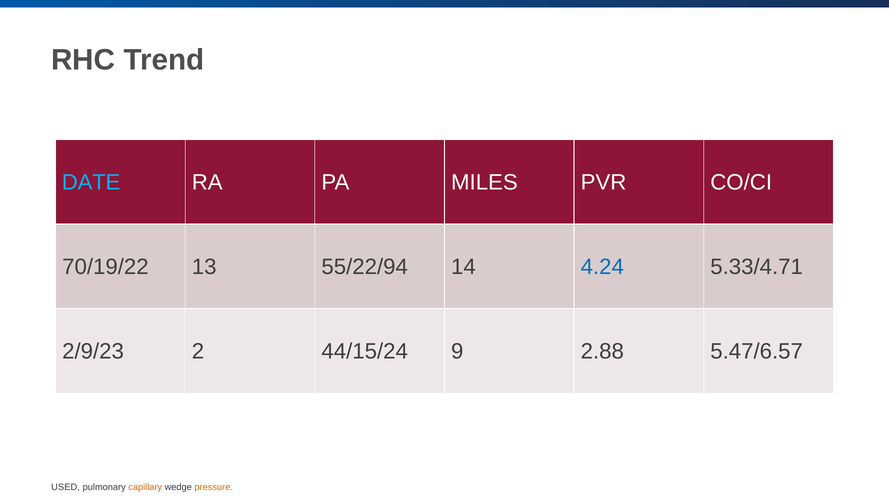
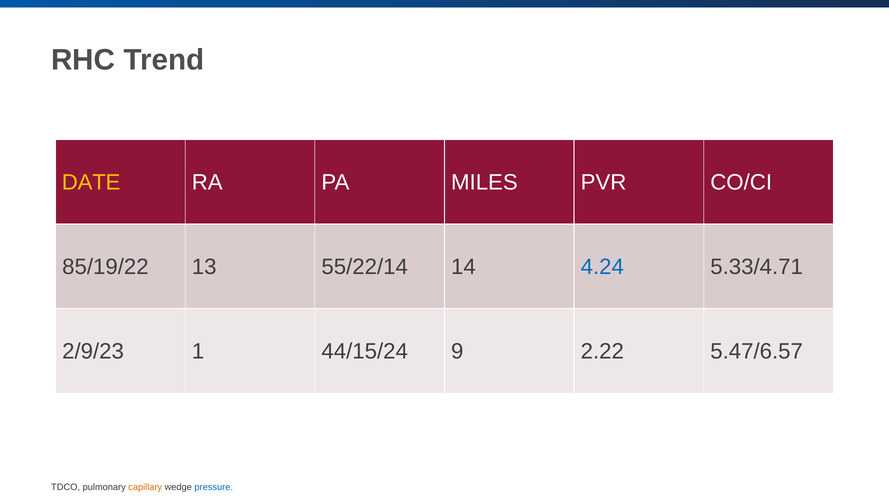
DATE colour: light blue -> yellow
70/19/22: 70/19/22 -> 85/19/22
55/22/94: 55/22/94 -> 55/22/14
2: 2 -> 1
2.88: 2.88 -> 2.22
USED: USED -> TDCO
pressure colour: orange -> blue
